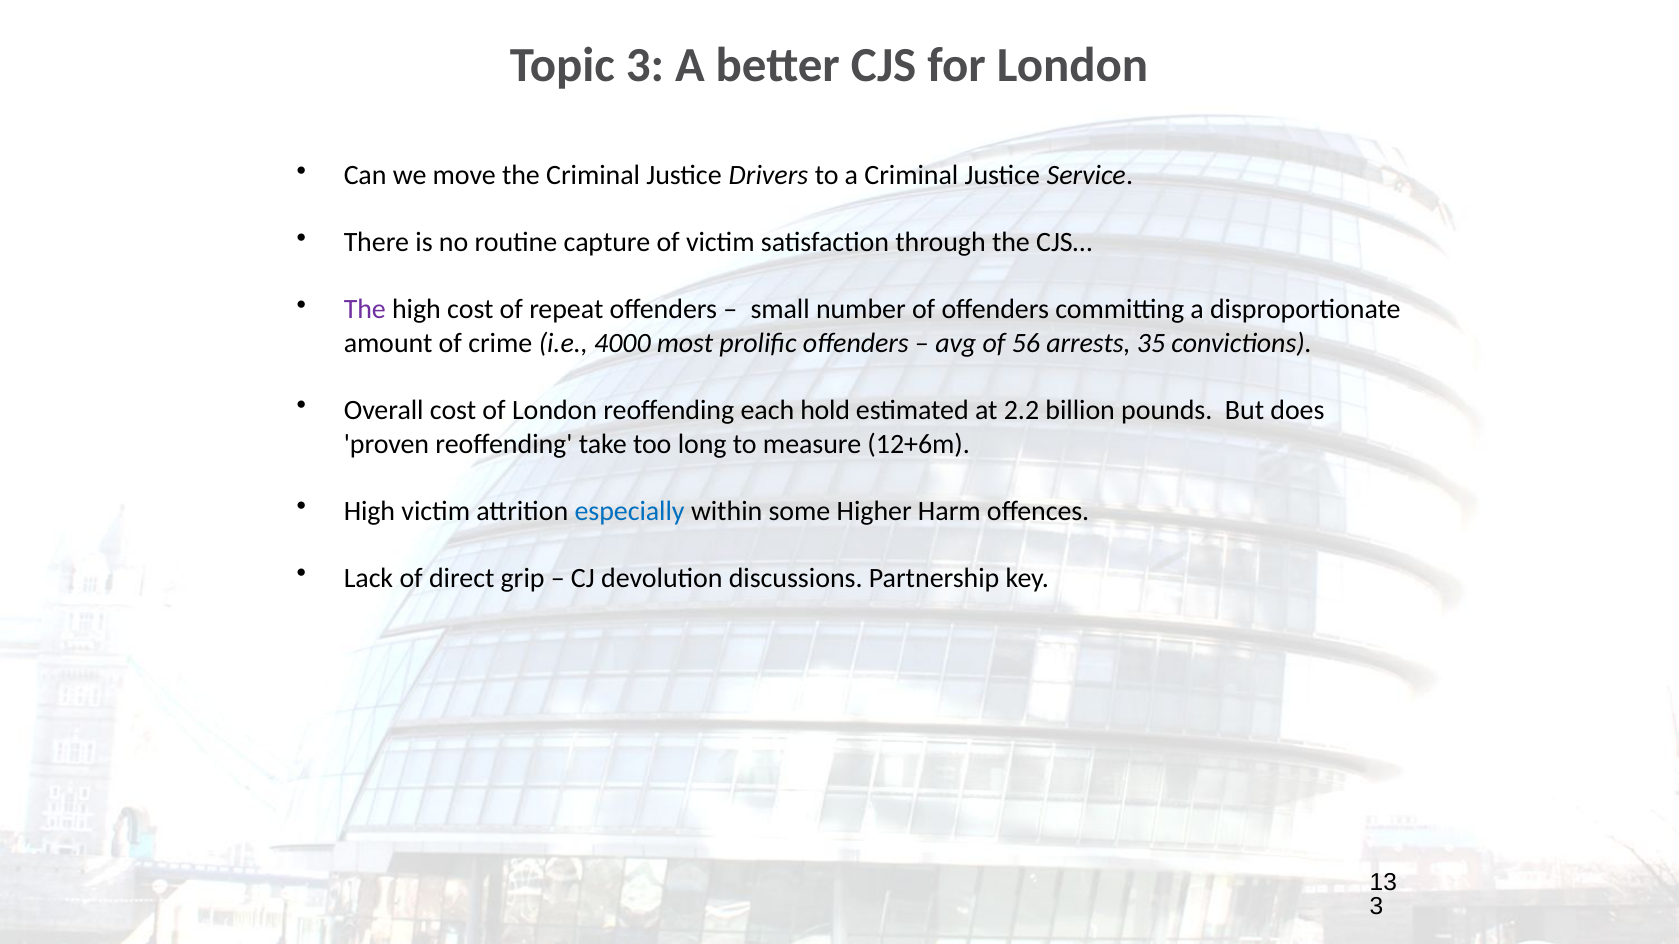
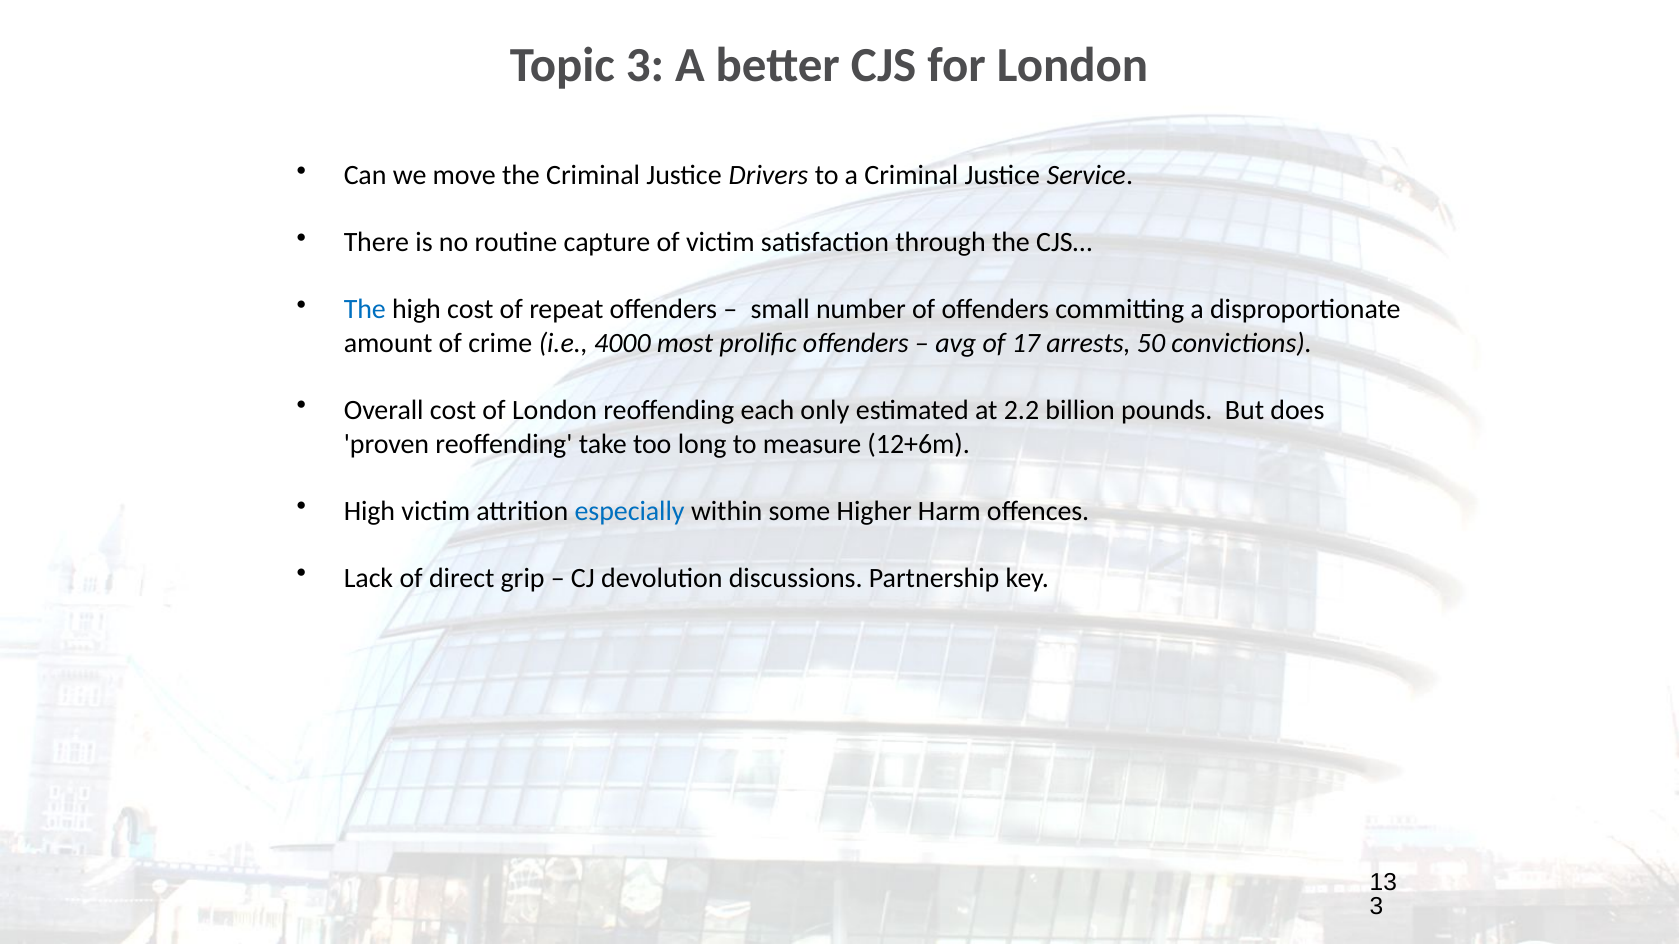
The at (365, 310) colour: purple -> blue
56: 56 -> 17
35: 35 -> 50
hold: hold -> only
